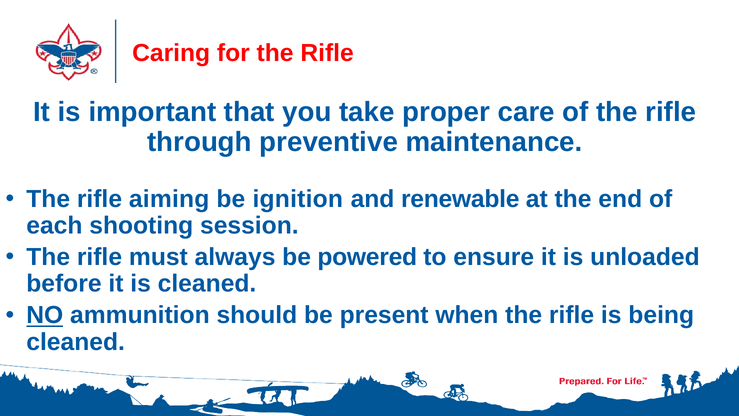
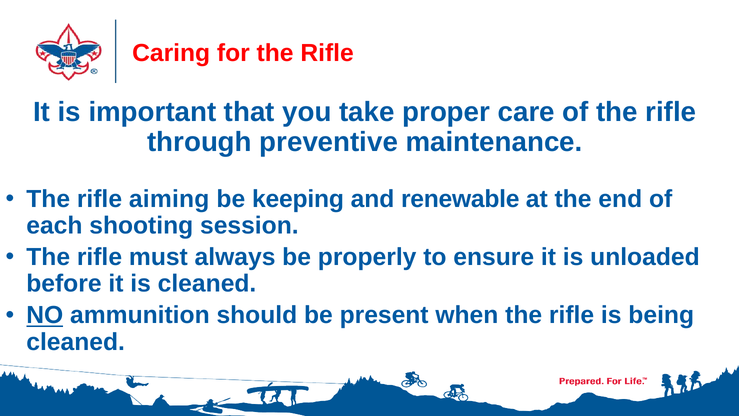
ignition: ignition -> keeping
powered: powered -> properly
